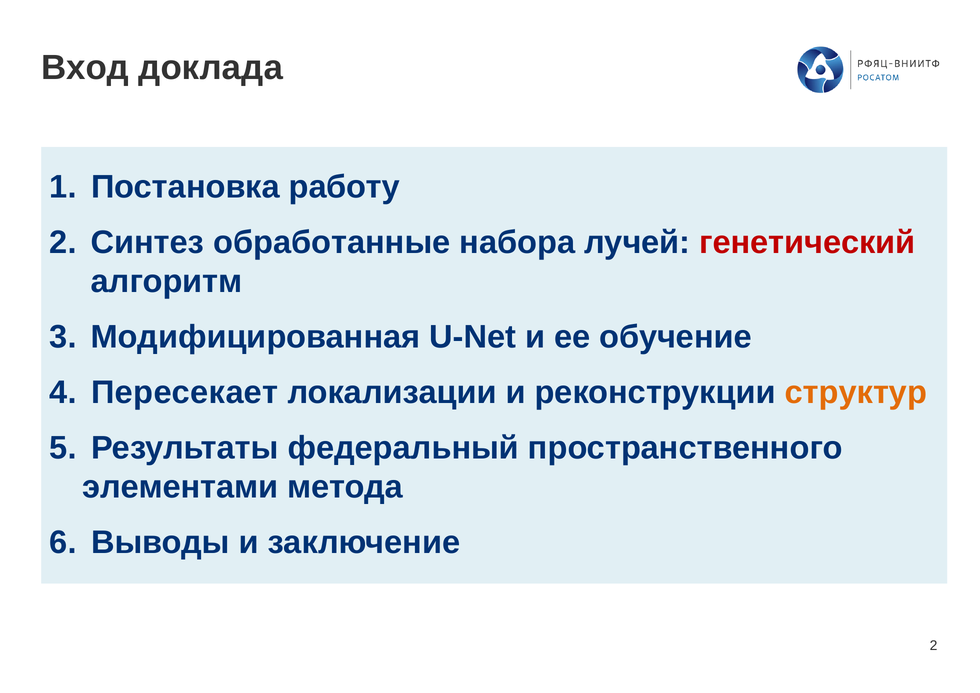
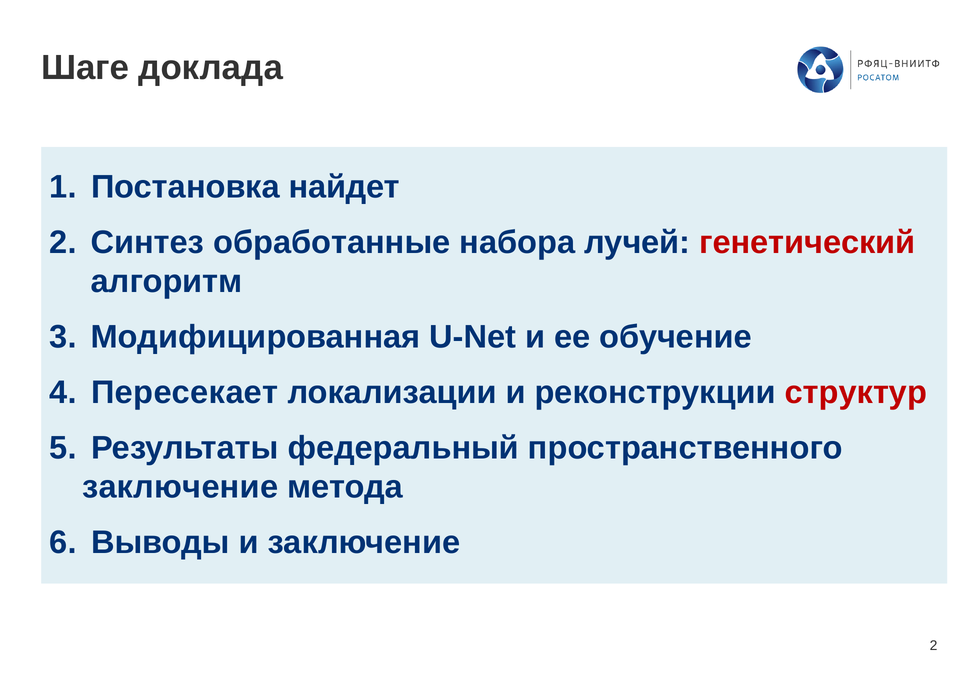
Вход: Вход -> Шаге
работу: работу -> найдет
структур colour: orange -> red
элементами at (180, 487): элементами -> заключение
